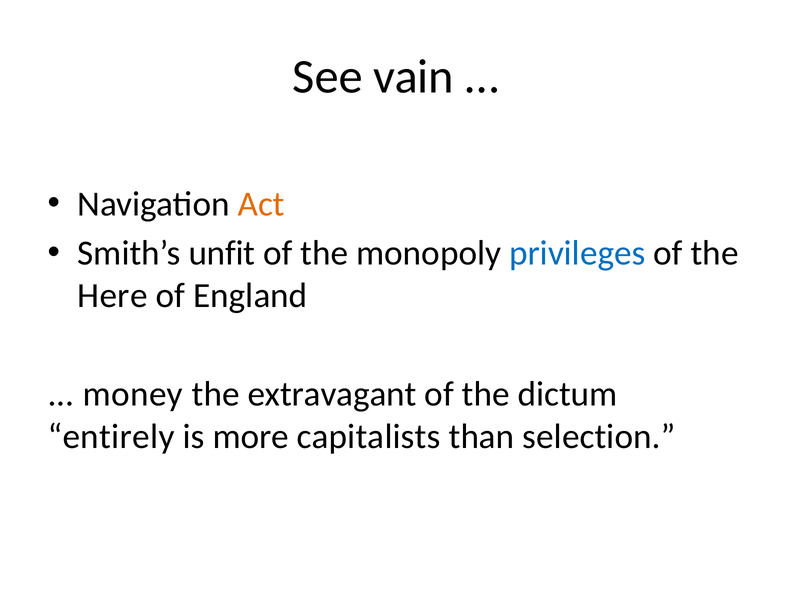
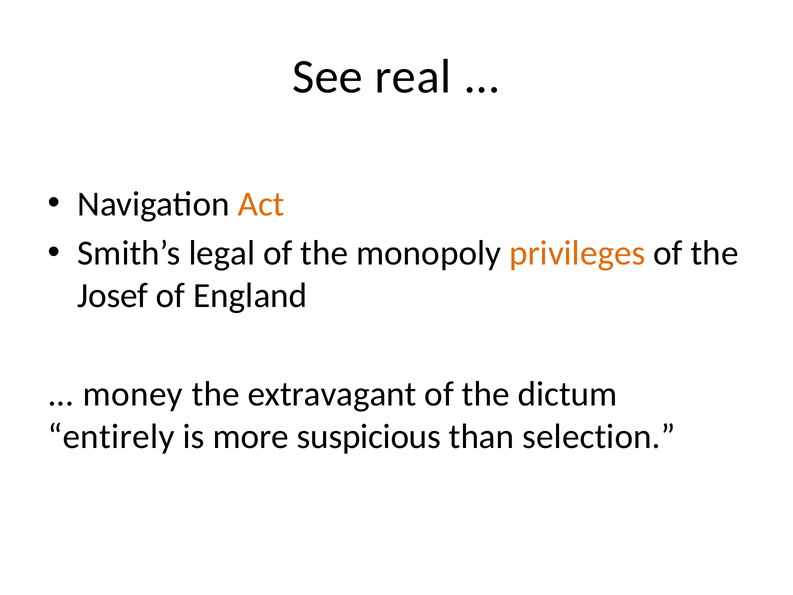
vain: vain -> real
unfit: unfit -> legal
privileges colour: blue -> orange
Here: Here -> Josef
capitalists: capitalists -> suspicious
